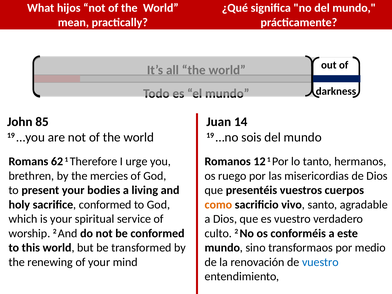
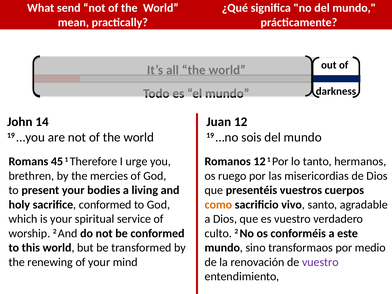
hijos: hijos -> send
85: 85 -> 14
Juan 14: 14 -> 12
62: 62 -> 45
vuestro at (320, 262) colour: blue -> purple
